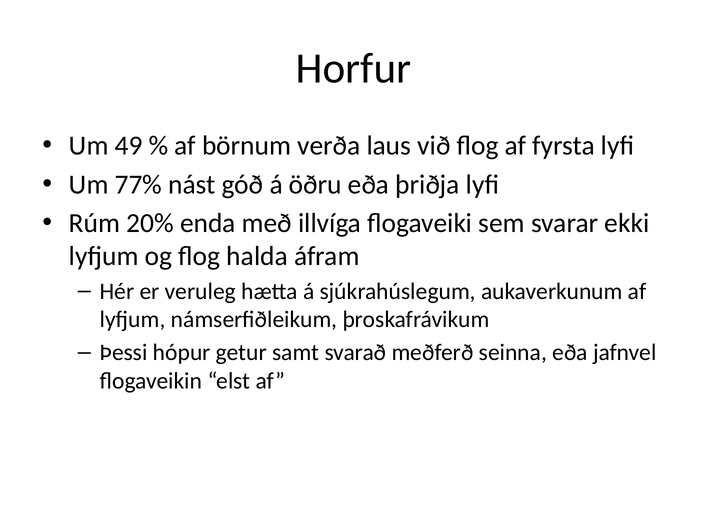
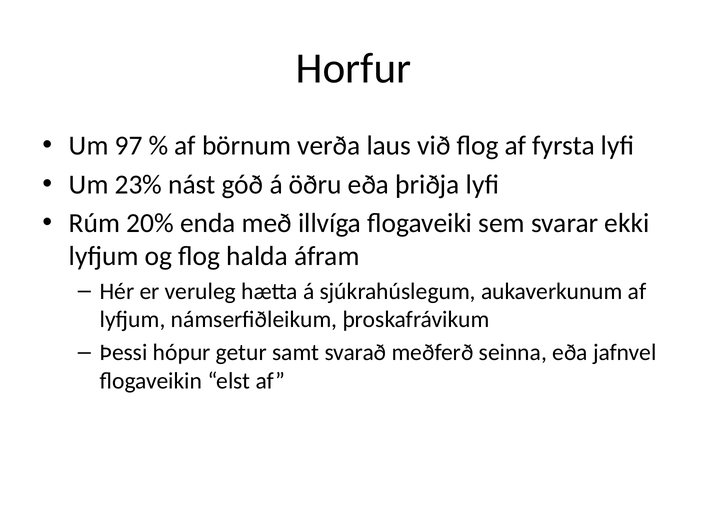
49: 49 -> 97
77%: 77% -> 23%
